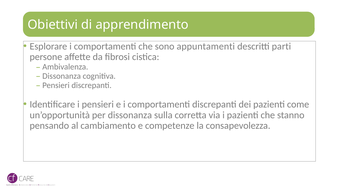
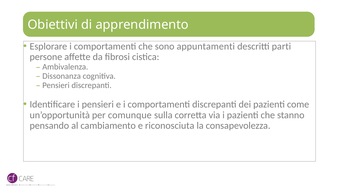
per dissonanza: dissonanza -> comunque
competenze: competenze -> riconosciuta
